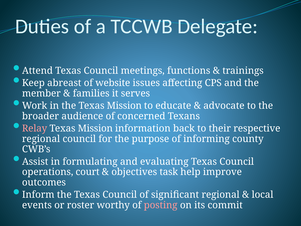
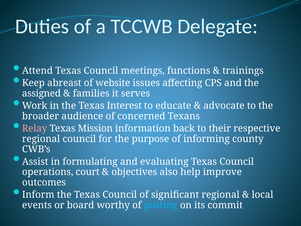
member: member -> assigned
the Texas Mission: Mission -> Interest
task: task -> also
roster: roster -> board
posting colour: pink -> light blue
